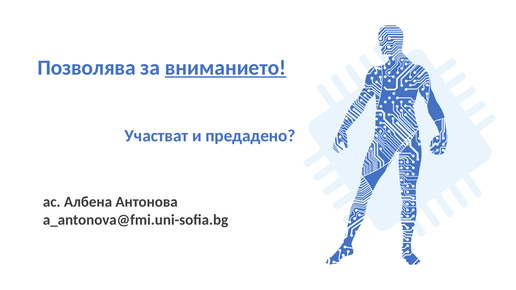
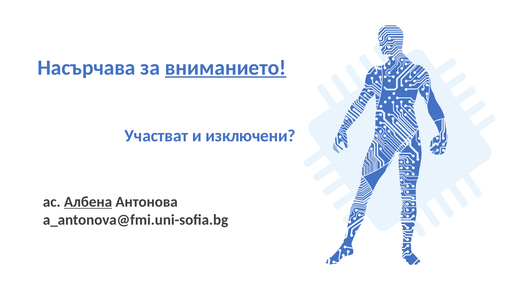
Позволява: Позволява -> Насърчава
предадено: предадено -> изключени
Албена underline: none -> present
